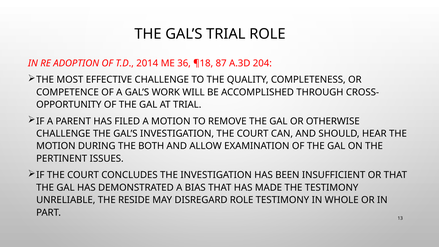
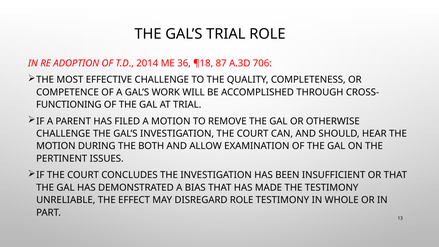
204: 204 -> 706
OPPORTUNITY: OPPORTUNITY -> FUNCTIONING
RESIDE: RESIDE -> EFFECT
